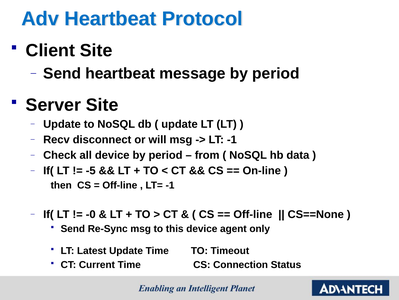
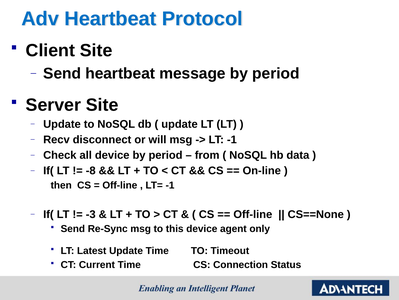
-5: -5 -> -8
-0: -0 -> -3
